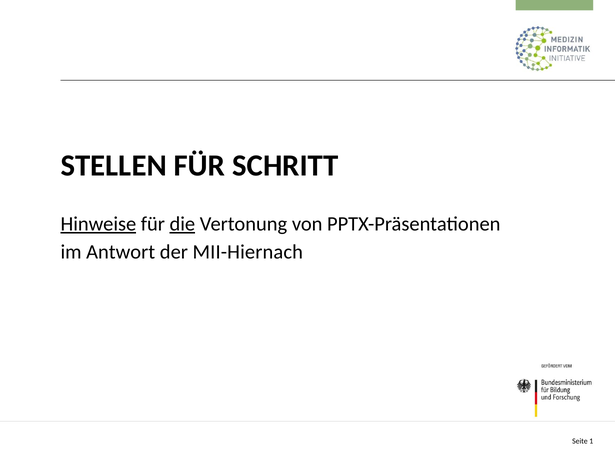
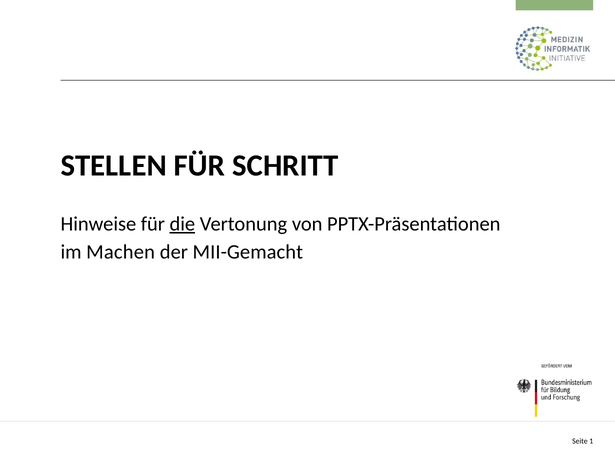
Hinweise underline: present -> none
Antwort: Antwort -> Machen
MII-Hiernach: MII-Hiernach -> MII-Gemacht
